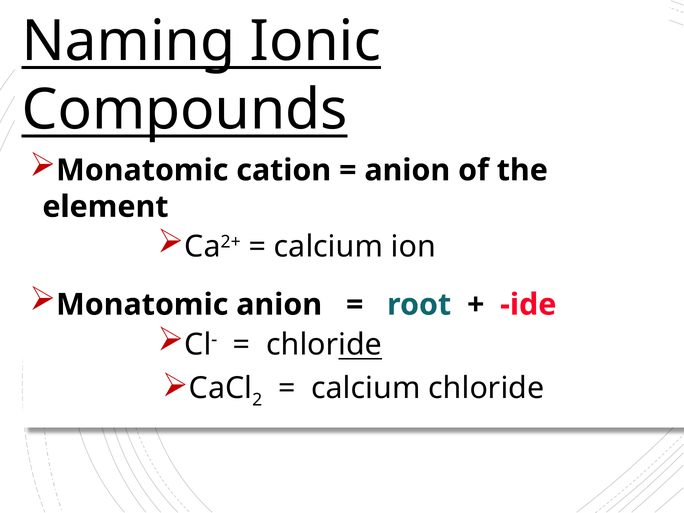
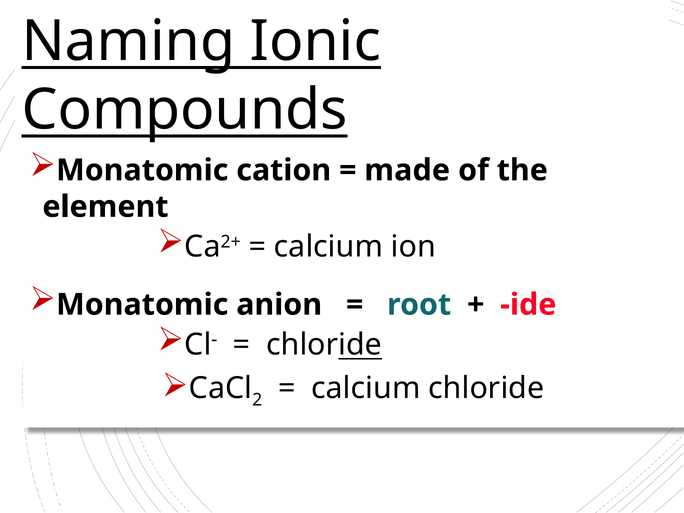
anion at (407, 170): anion -> made
